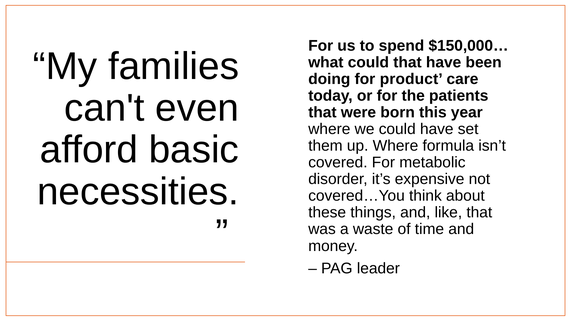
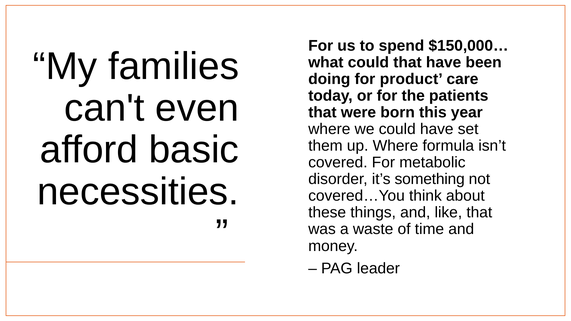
expensive: expensive -> something
